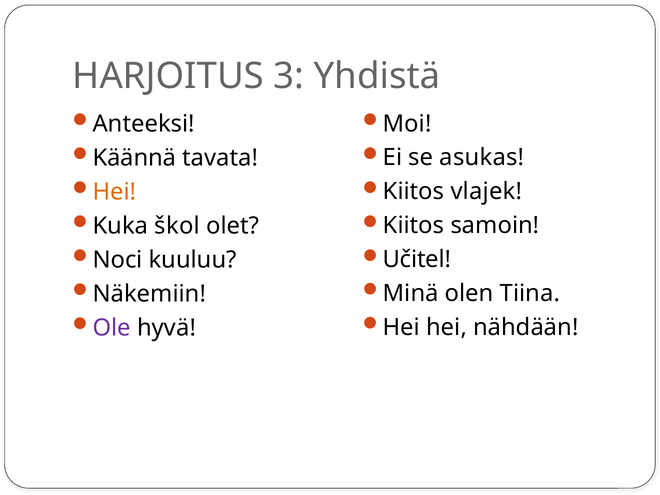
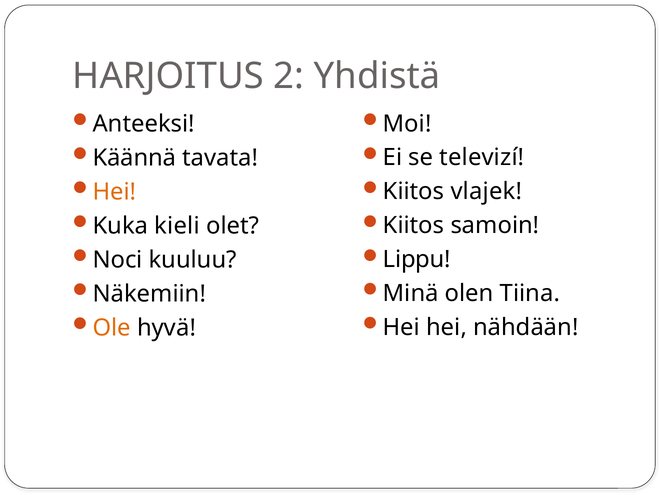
3: 3 -> 2
asukas: asukas -> televizí
škol: škol -> kieli
Učitel: Učitel -> Lippu
Ole colour: purple -> orange
